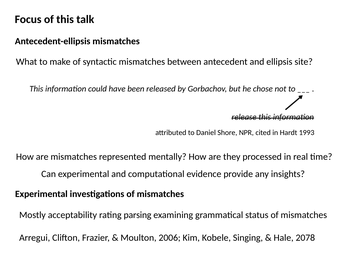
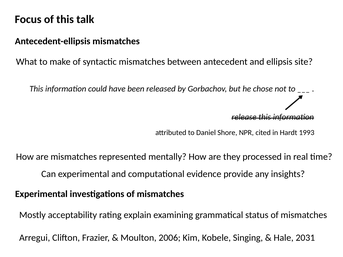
parsing: parsing -> explain
2078: 2078 -> 2031
